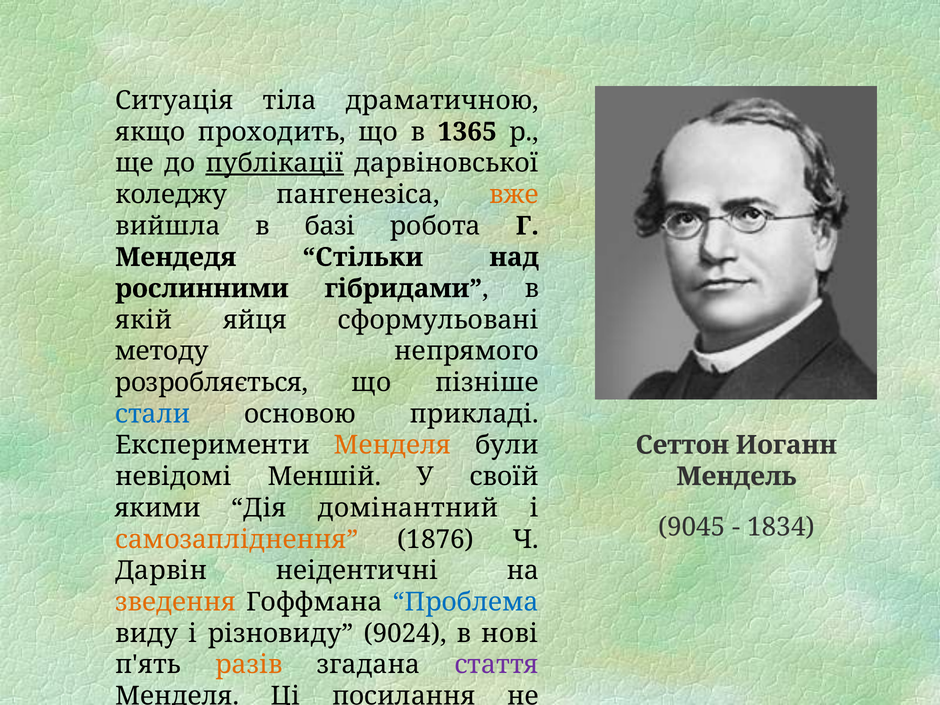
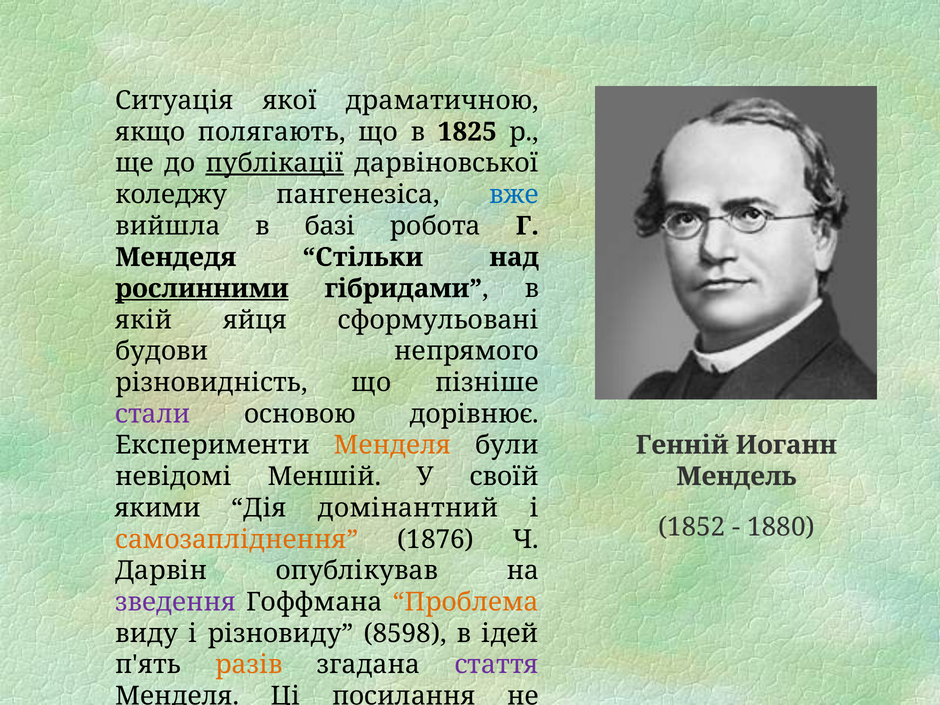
тіла: тіла -> якої
проходить: проходить -> полягають
1365: 1365 -> 1825
вже colour: orange -> blue
рослинними underline: none -> present
методу: методу -> будови
розробляється: розробляється -> різновидність
стали colour: blue -> purple
прикладі: прикладі -> дорівнює
Сеттон: Сеттон -> Генній
9045: 9045 -> 1852
1834: 1834 -> 1880
неідентичні: неідентичні -> опублікував
зведення colour: orange -> purple
Проблема colour: blue -> orange
9024: 9024 -> 8598
нові: нові -> ідей
